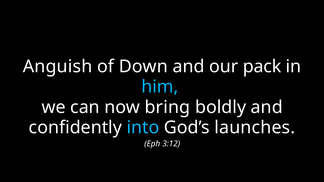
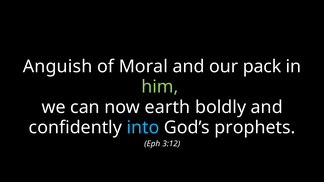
Down: Down -> Moral
him colour: light blue -> light green
bring: bring -> earth
launches: launches -> prophets
